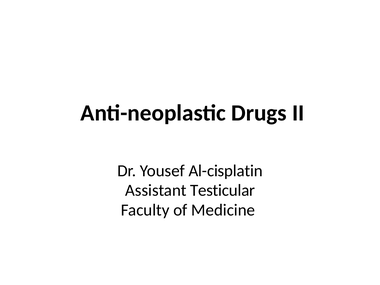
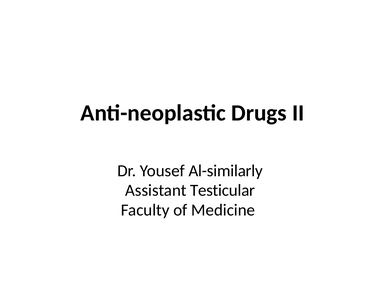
Al-cisplatin: Al-cisplatin -> Al-similarly
